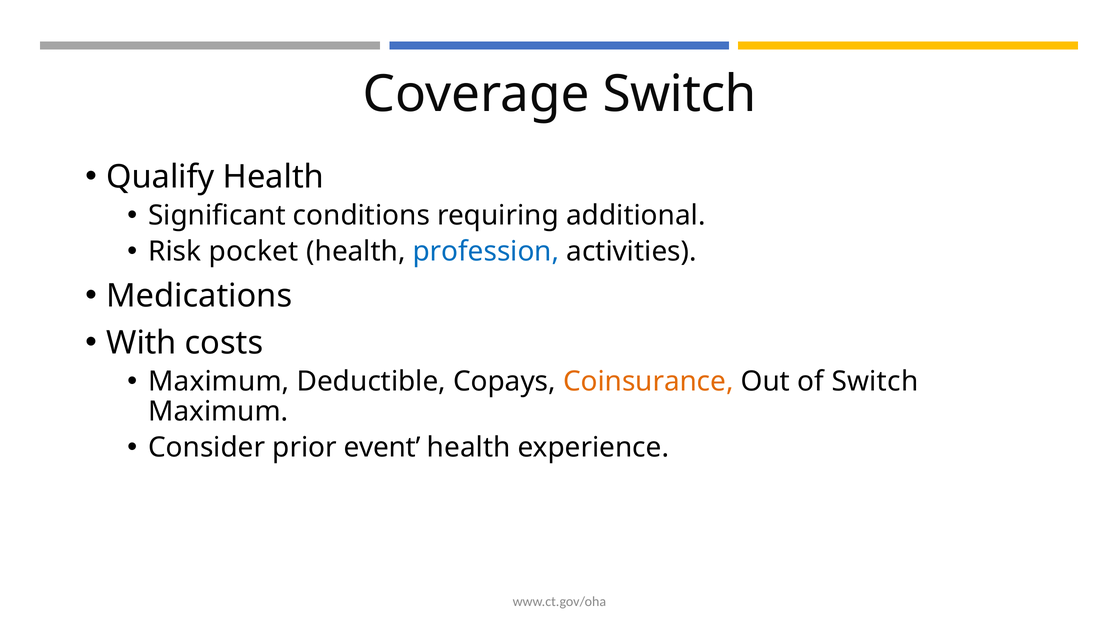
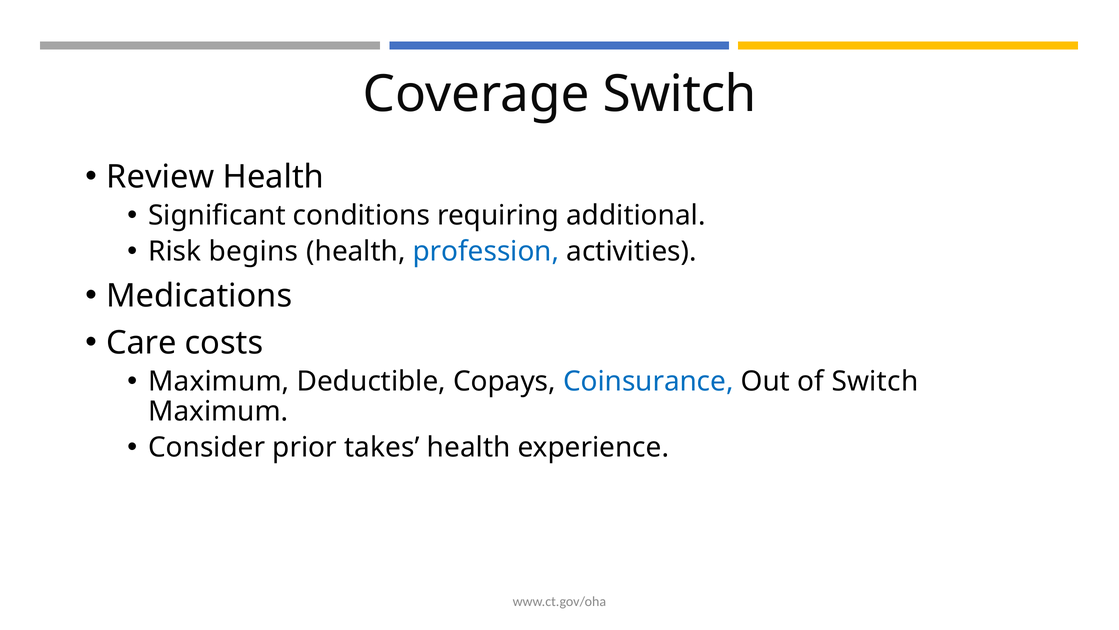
Qualify: Qualify -> Review
pocket: pocket -> begins
With: With -> Care
Coinsurance colour: orange -> blue
event: event -> takes
